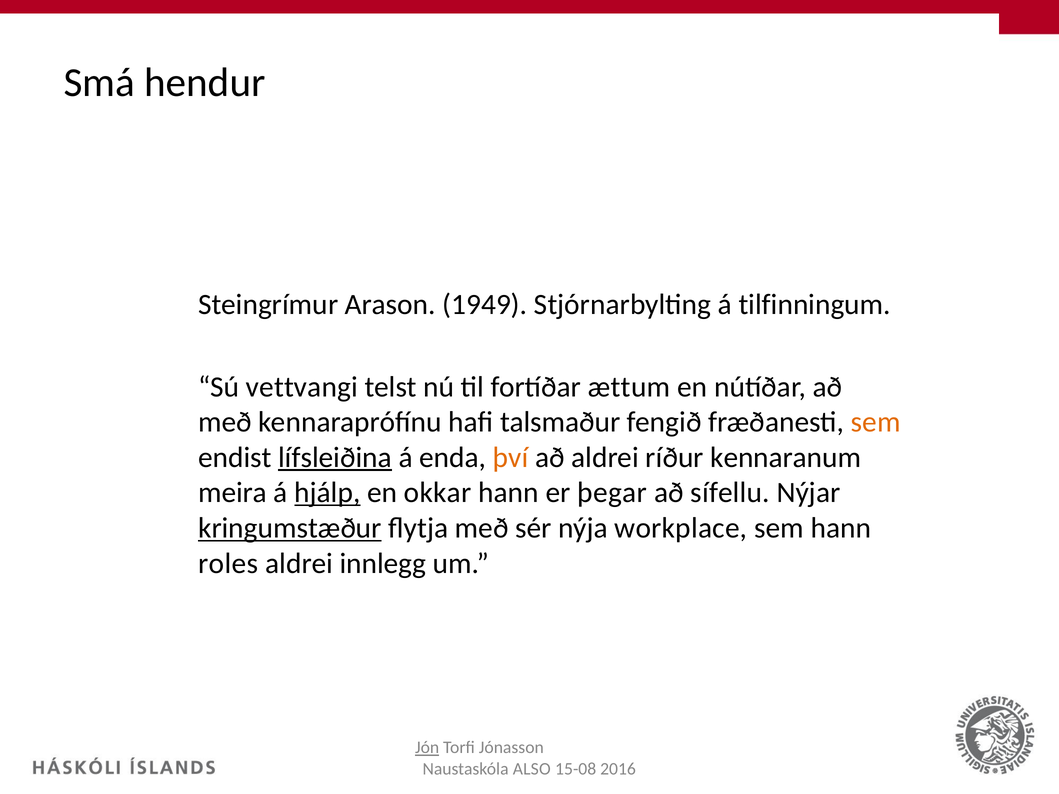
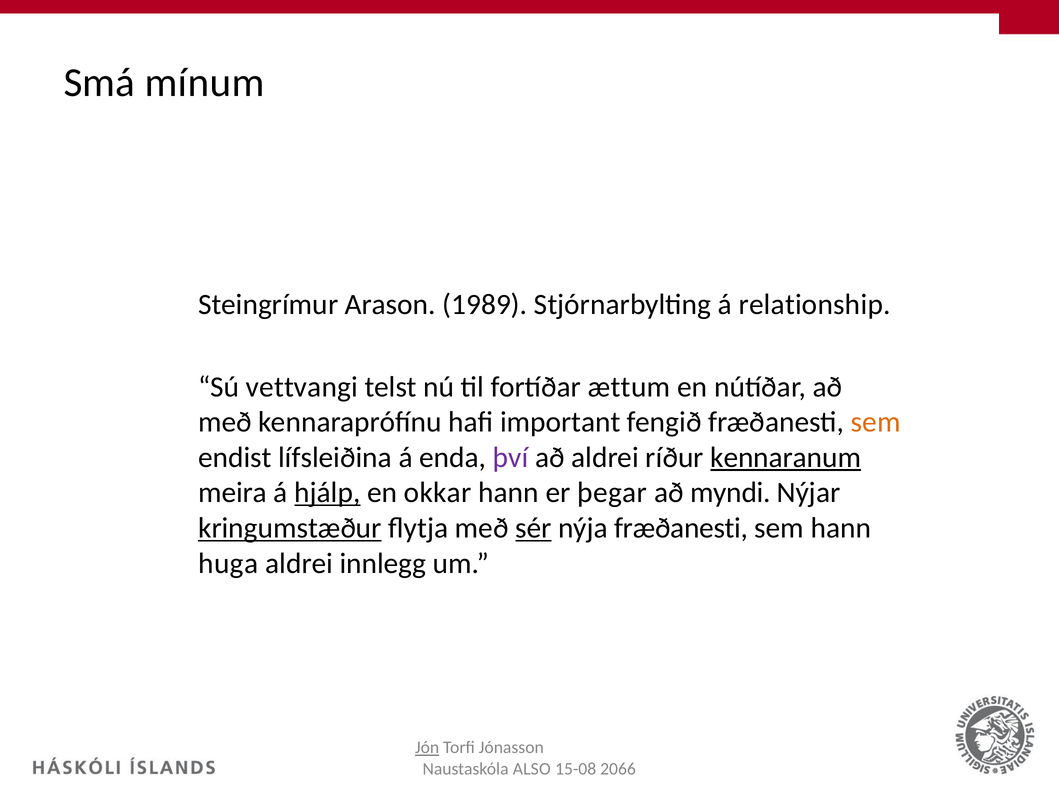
hendur: hendur -> mínum
1949: 1949 -> 1989
tilfinningum: tilfinningum -> relationship
talsmaður: talsmaður -> important
lífsleiðina underline: present -> none
því colour: orange -> purple
kennaranum underline: none -> present
sífellu: sífellu -> myndi
sér underline: none -> present
nýja workplace: workplace -> fræðanesti
roles: roles -> huga
2016: 2016 -> 2066
